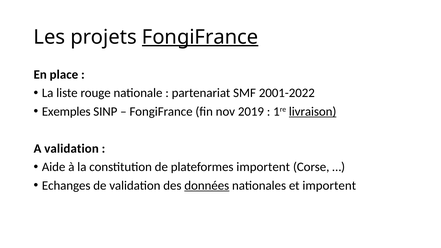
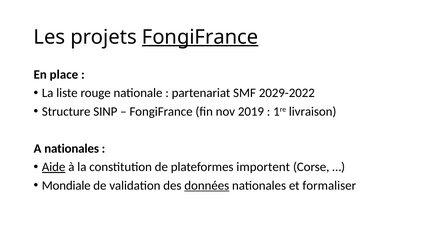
2001-2022: 2001-2022 -> 2029-2022
Exemples: Exemples -> Structure
livraison underline: present -> none
A validation: validation -> nationales
Aide underline: none -> present
Echanges: Echanges -> Mondiale
et importent: importent -> formaliser
